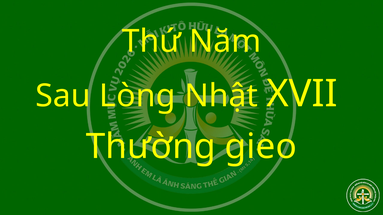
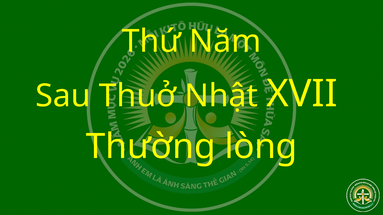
Lòng: Lòng -> Thuở
gieo: gieo -> lòng
